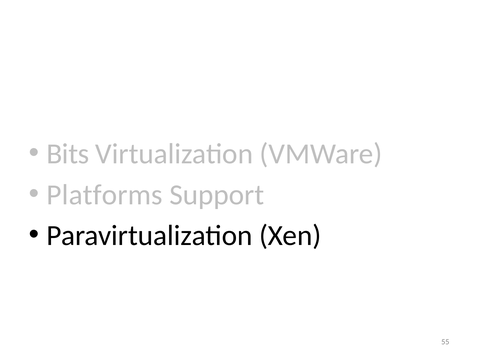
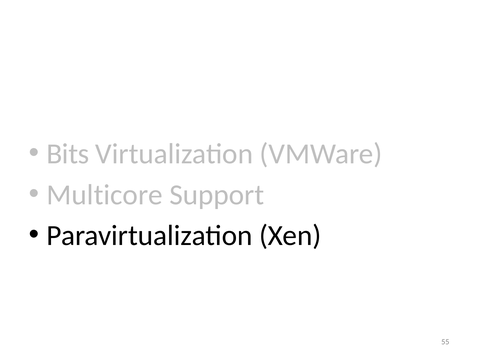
Platforms: Platforms -> Multicore
